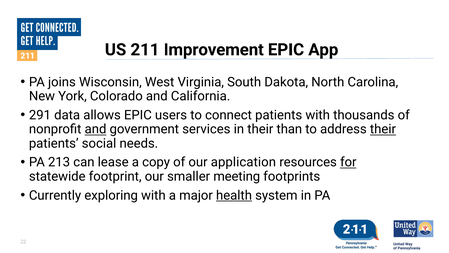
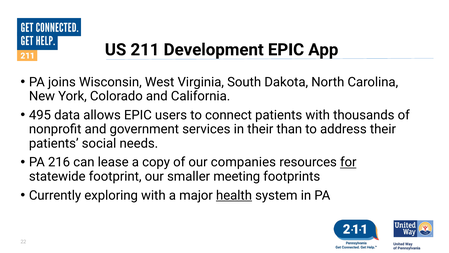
Improvement: Improvement -> Development
291: 291 -> 495
and at (96, 129) underline: present -> none
their at (383, 129) underline: present -> none
213: 213 -> 216
application: application -> companies
